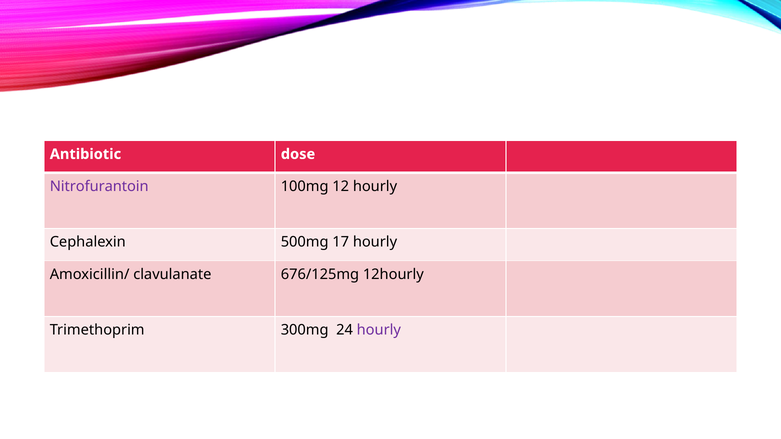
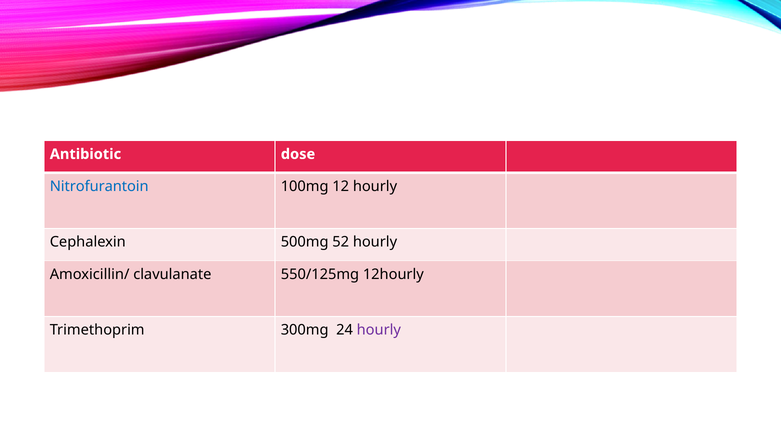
Nitrofurantoin colour: purple -> blue
17: 17 -> 52
676/125mg: 676/125mg -> 550/125mg
